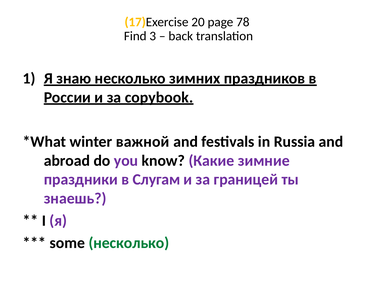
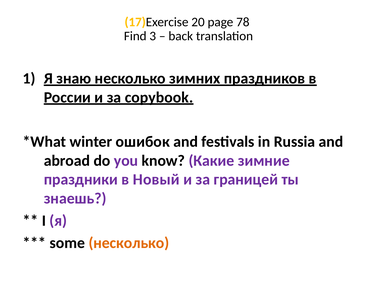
важной: важной -> ошибок
Слугам: Слугам -> Новый
несколько at (129, 243) colour: green -> orange
